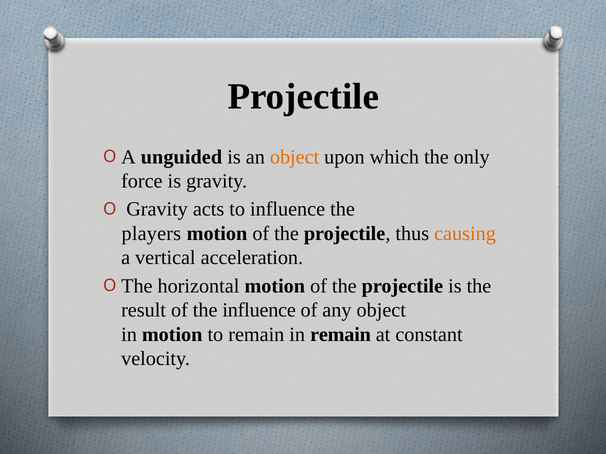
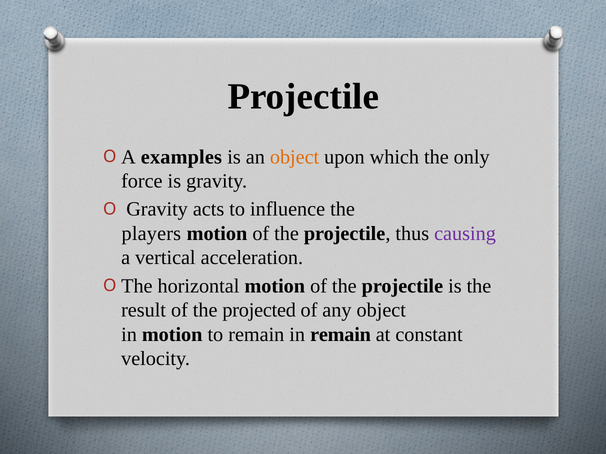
unguided: unguided -> examples
causing colour: orange -> purple
the influence: influence -> projected
